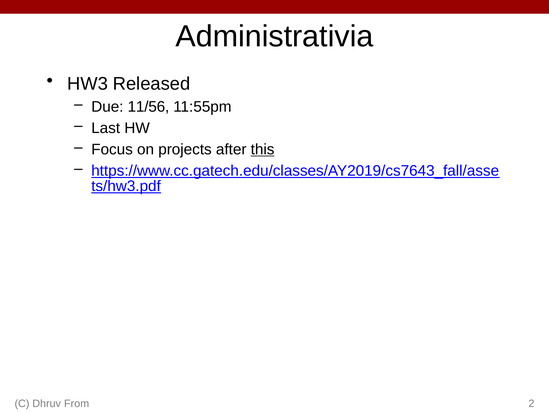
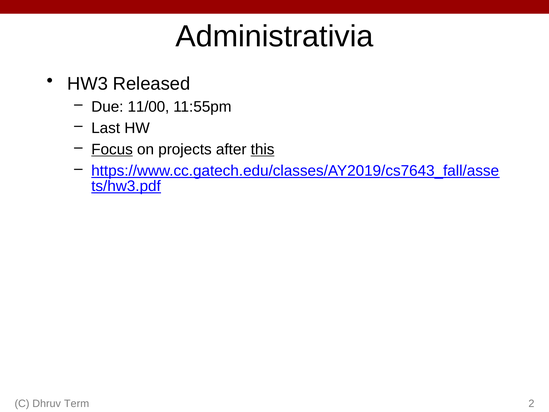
11/56: 11/56 -> 11/00
Focus underline: none -> present
From: From -> Term
